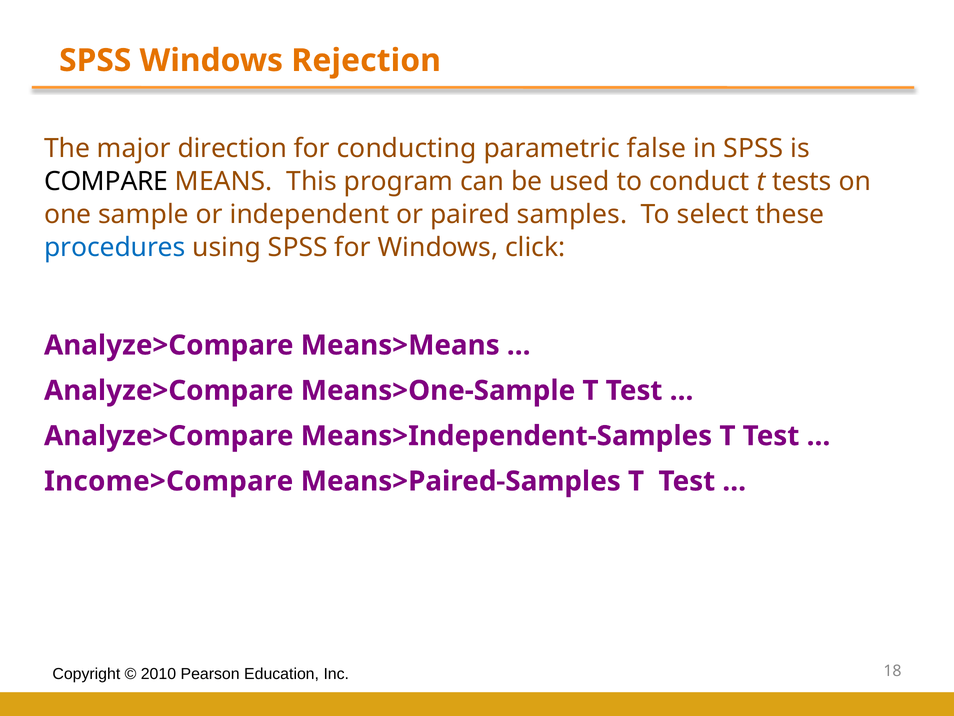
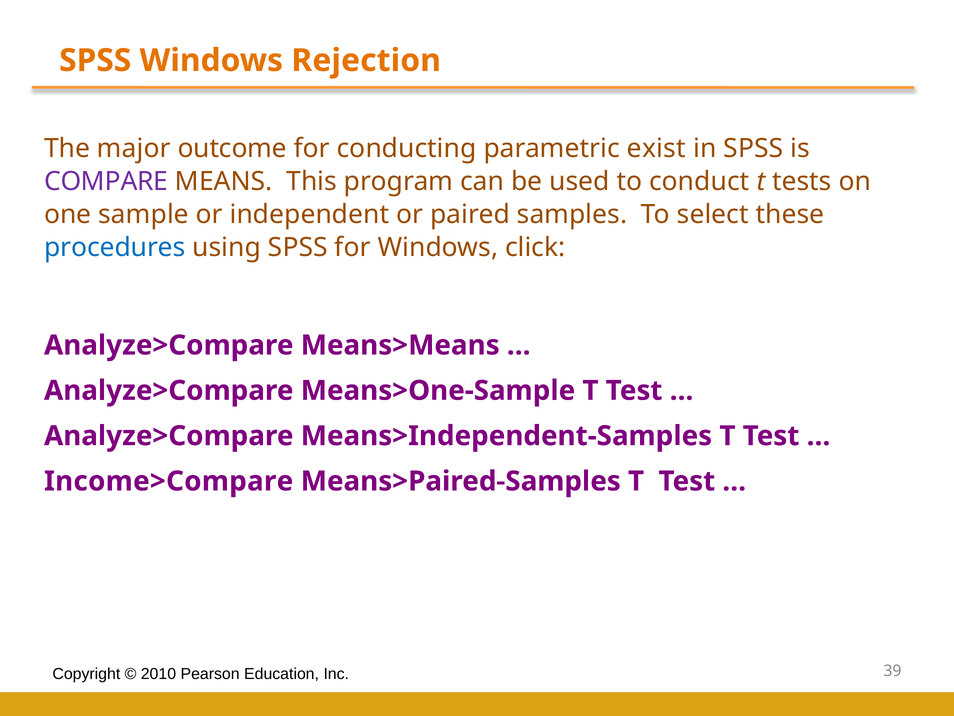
direction: direction -> outcome
false: false -> exist
COMPARE colour: black -> purple
18: 18 -> 39
